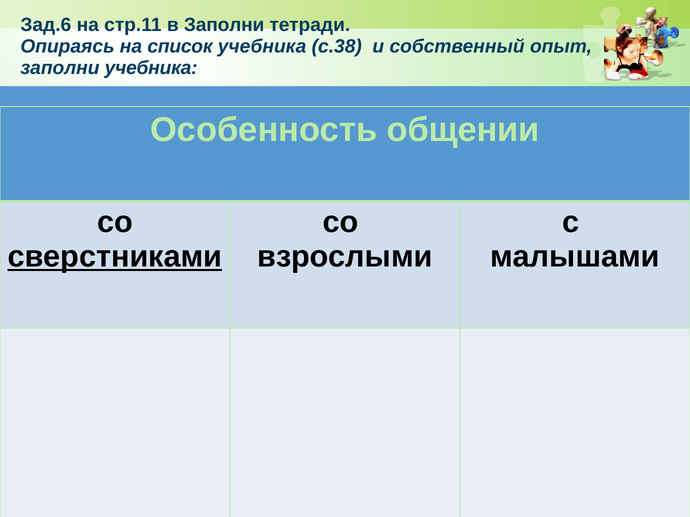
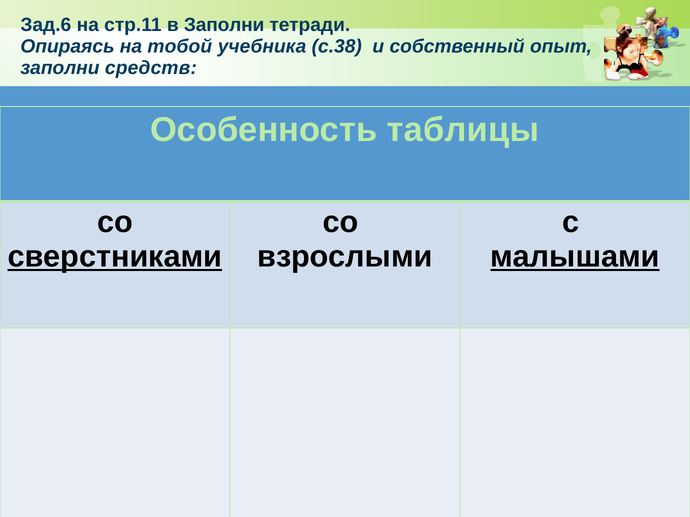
список: список -> тобой
заполни учебника: учебника -> средств
общении: общении -> таблицы
малышами underline: none -> present
